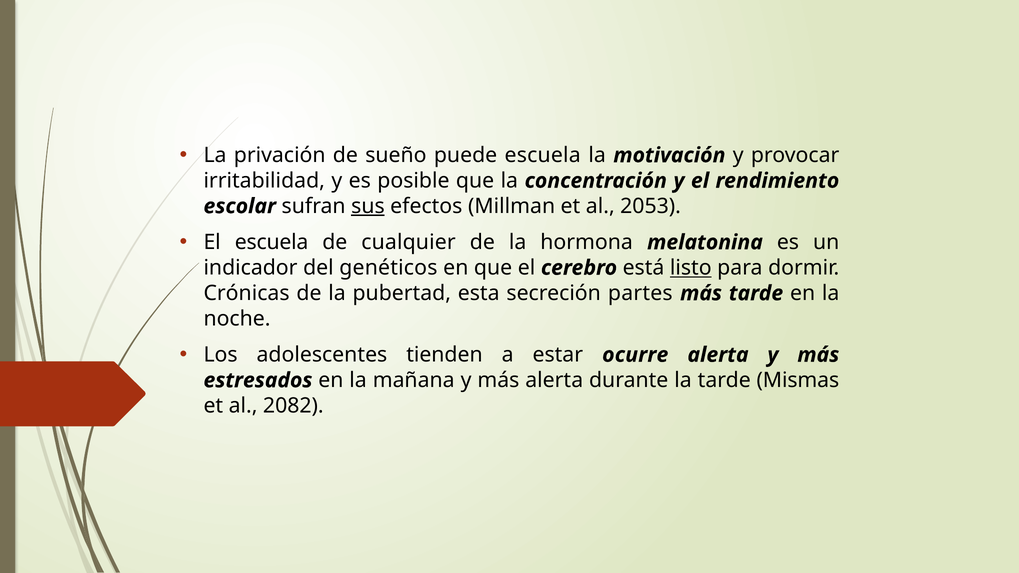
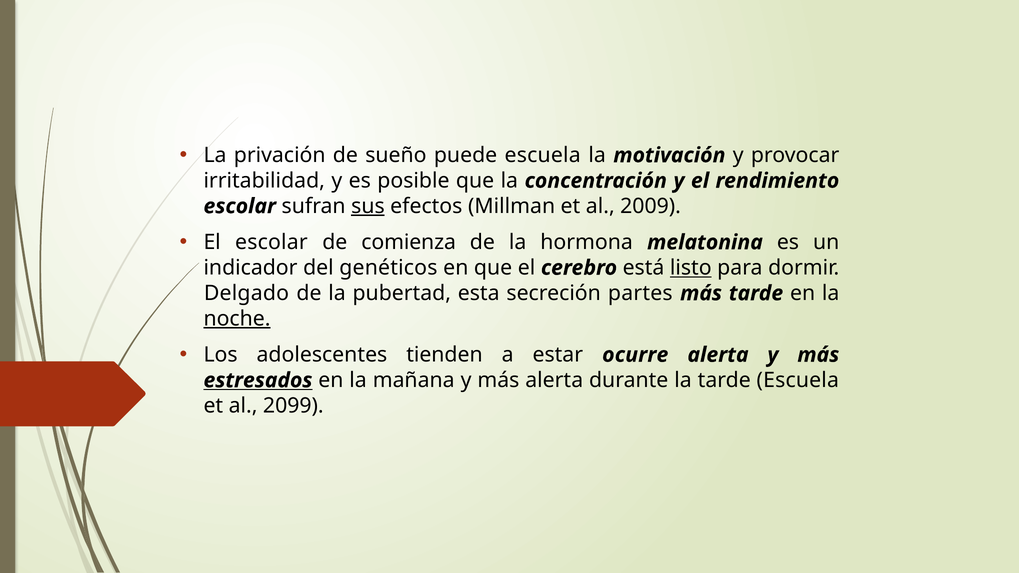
2053: 2053 -> 2009
El escuela: escuela -> escolar
cualquier: cualquier -> comienza
Crónicas: Crónicas -> Delgado
noche underline: none -> present
estresados underline: none -> present
tarde Mismas: Mismas -> Escuela
2082: 2082 -> 2099
